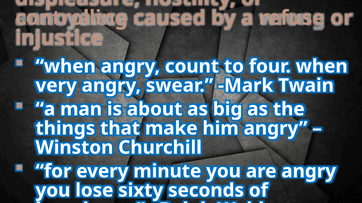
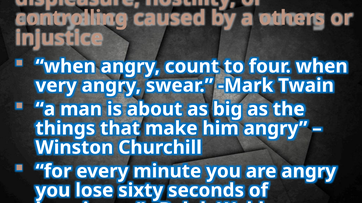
refuse: refuse -> others
